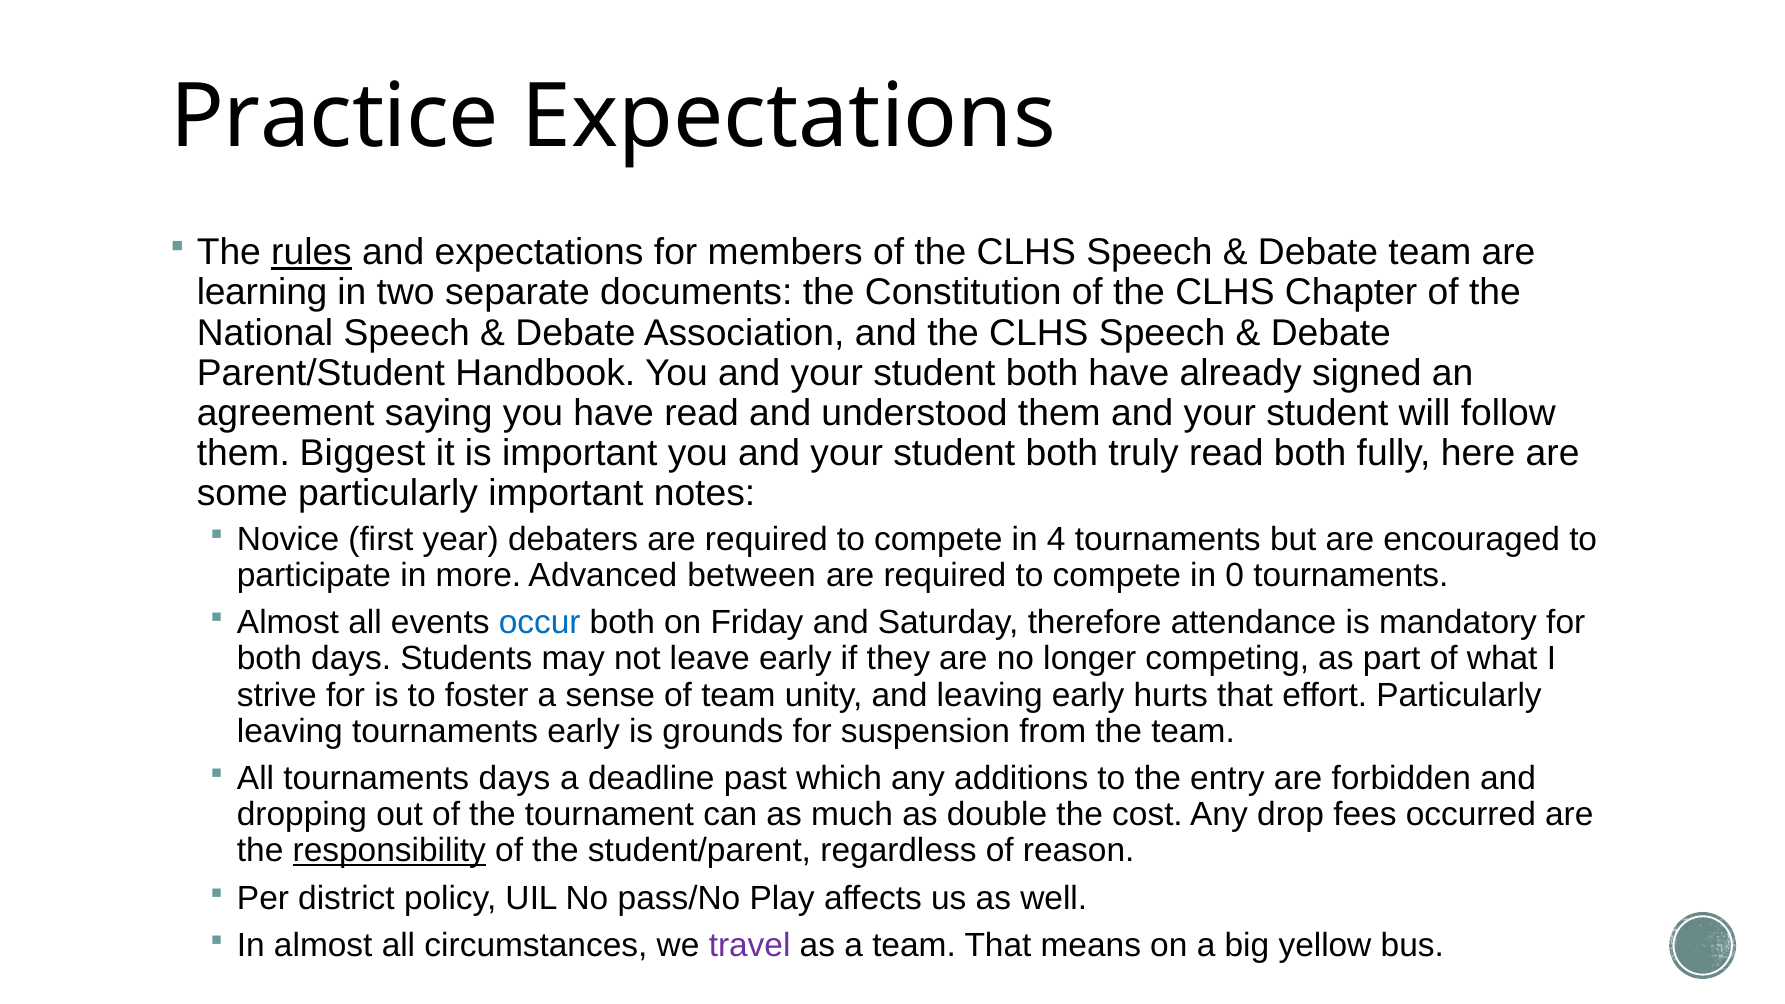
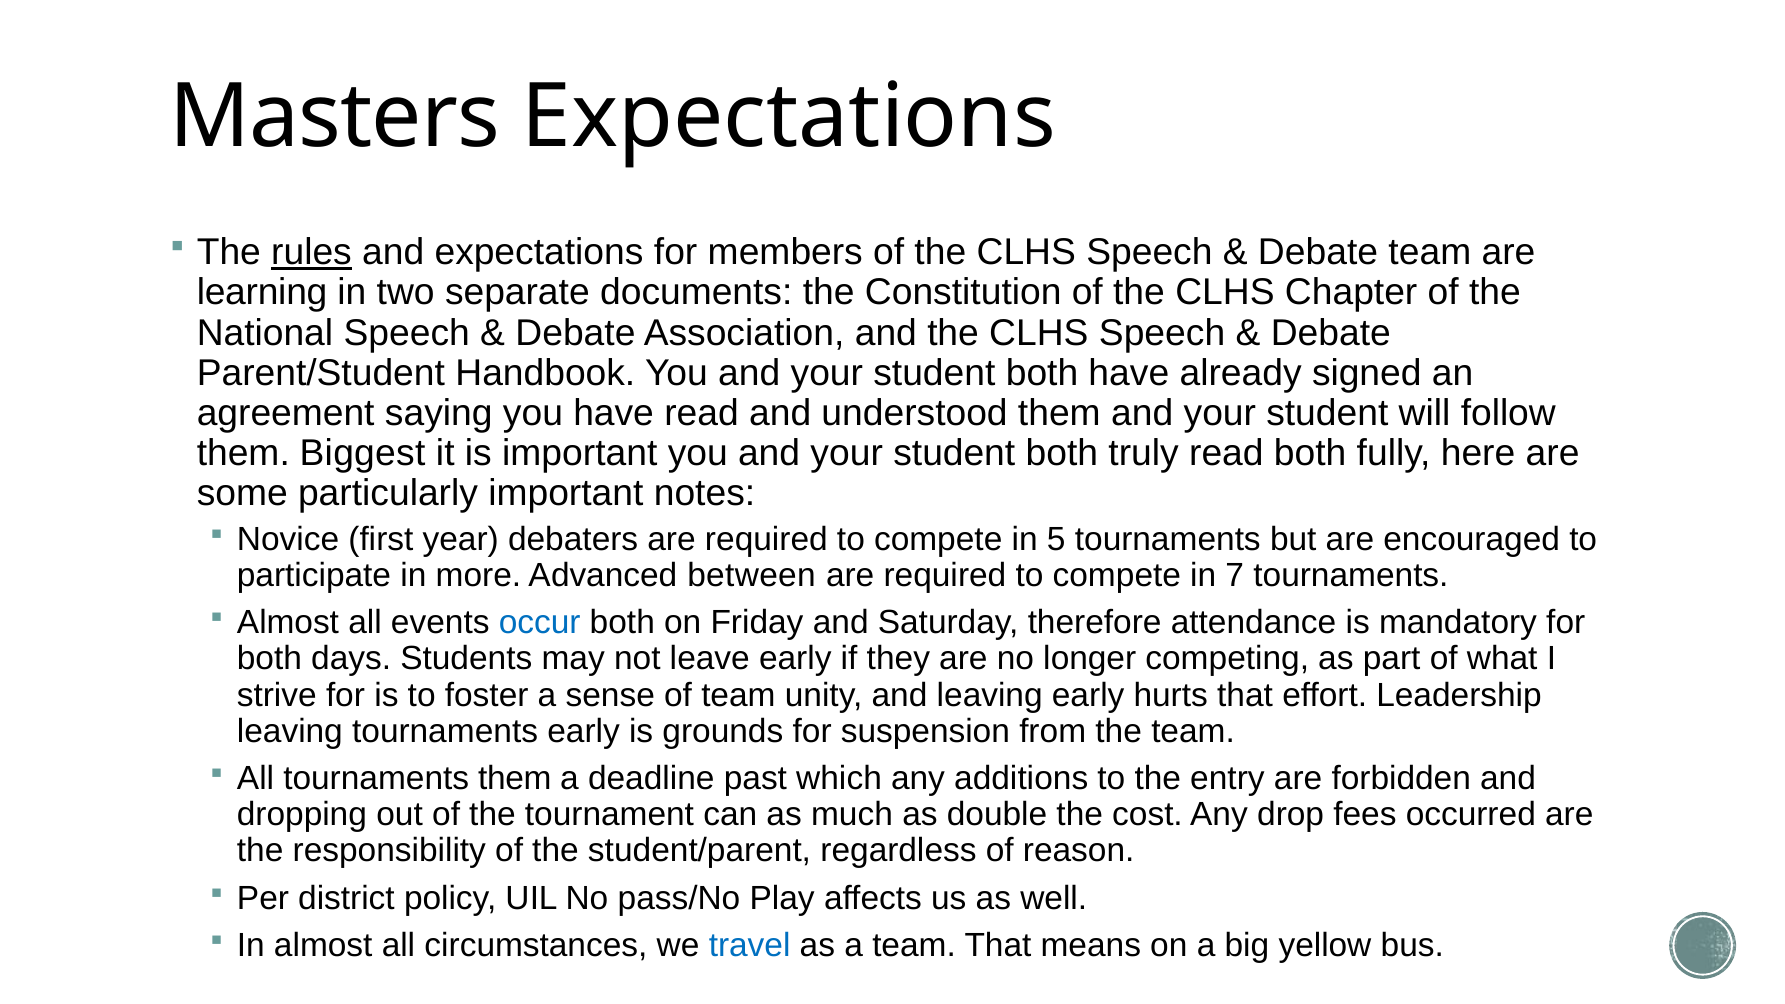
Practice: Practice -> Masters
4: 4 -> 5
0: 0 -> 7
effort Particularly: Particularly -> Leadership
tournaments days: days -> them
responsibility underline: present -> none
travel colour: purple -> blue
